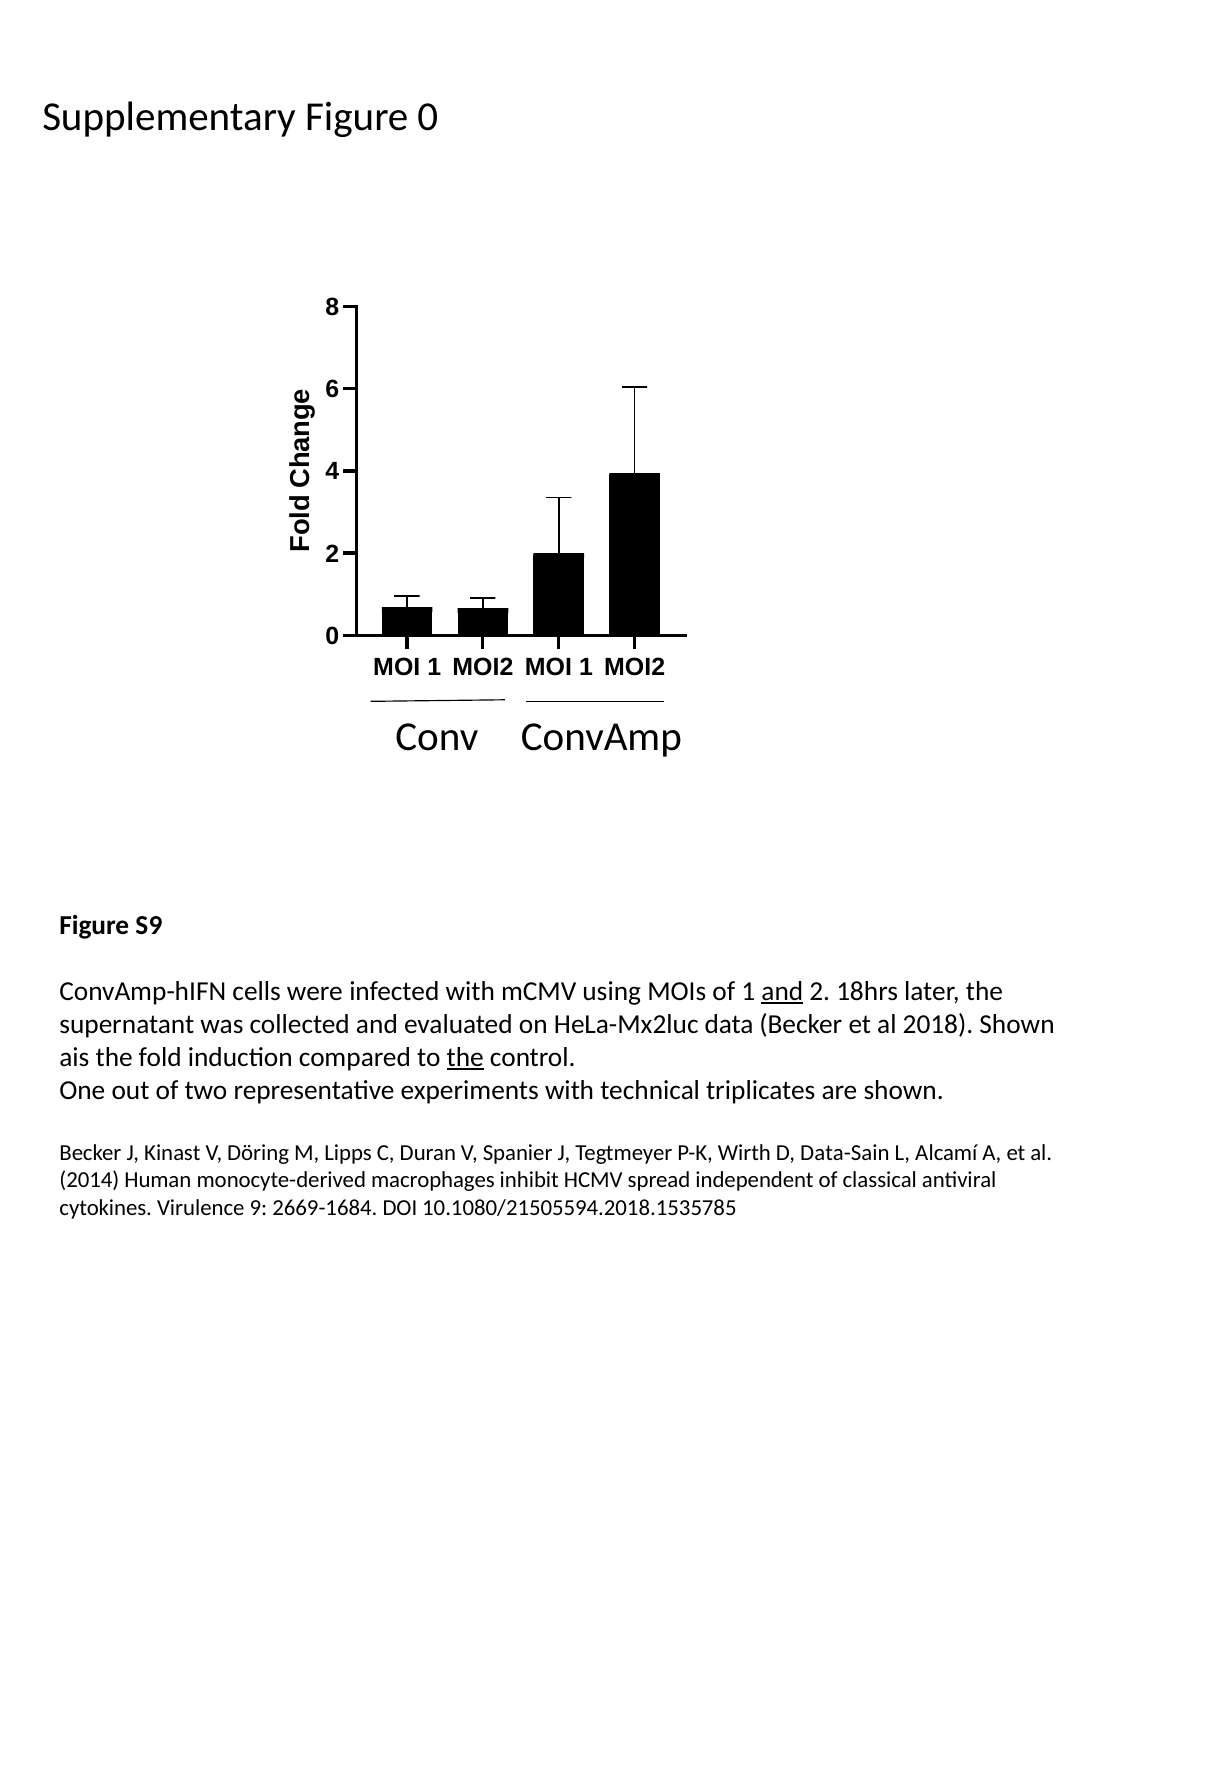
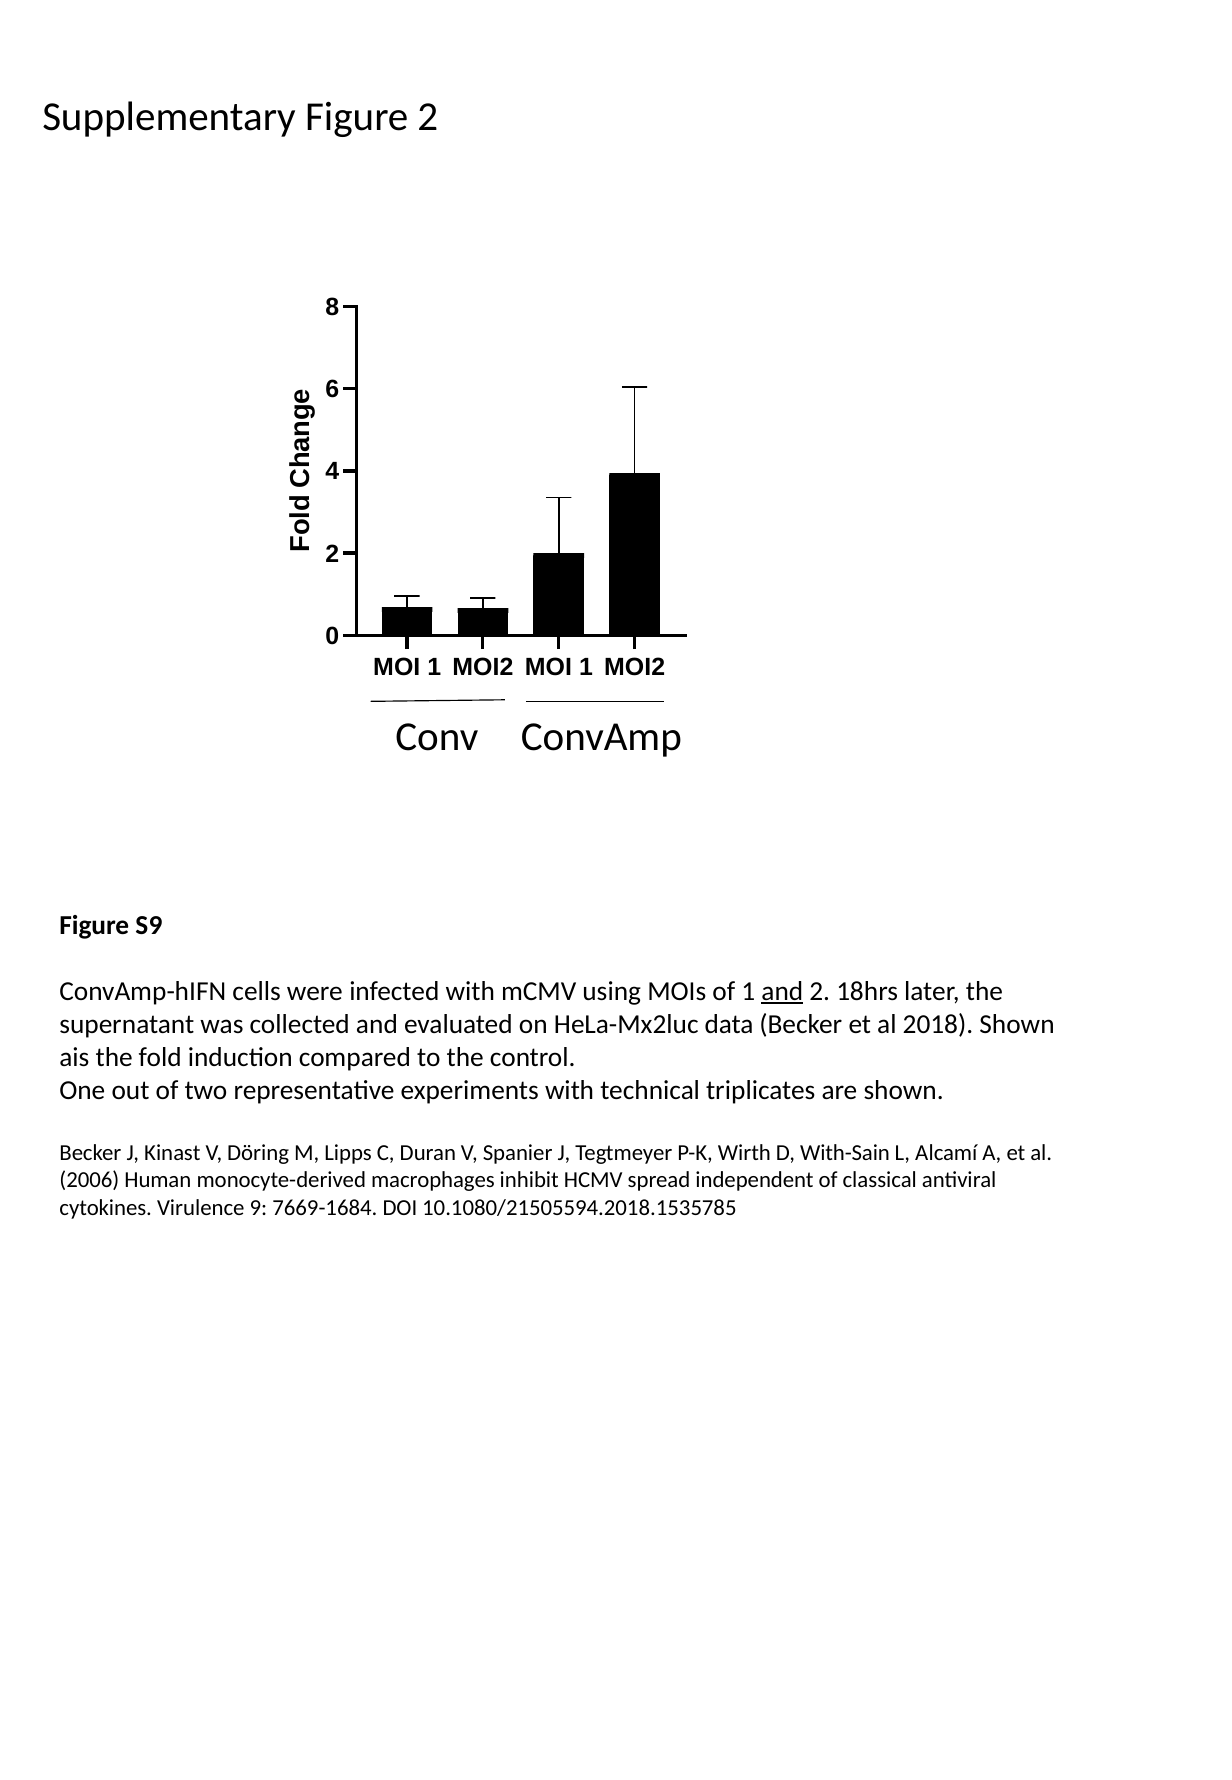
Figure 0: 0 -> 2
the at (465, 1057) underline: present -> none
Data-Sain: Data-Sain -> With-Sain
2014: 2014 -> 2006
2669-1684: 2669-1684 -> 7669-1684
